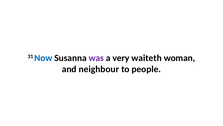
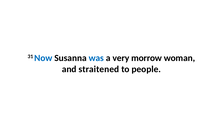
was colour: purple -> blue
waiteth: waiteth -> morrow
neighbour: neighbour -> straitened
